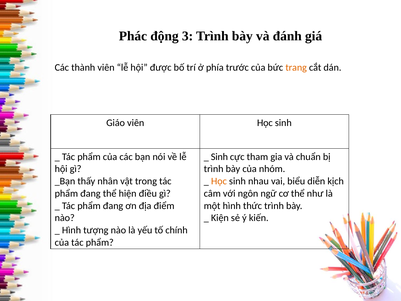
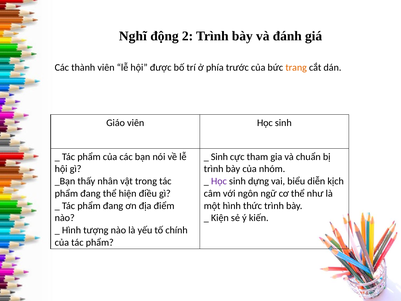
Phác: Phác -> Nghĩ
3: 3 -> 2
Học at (219, 181) colour: orange -> purple
nhau: nhau -> dựng
